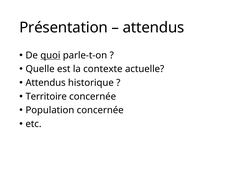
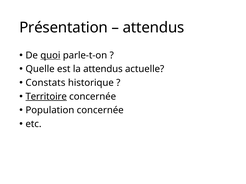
la contexte: contexte -> attendus
Attendus at (46, 83): Attendus -> Constats
Territoire underline: none -> present
